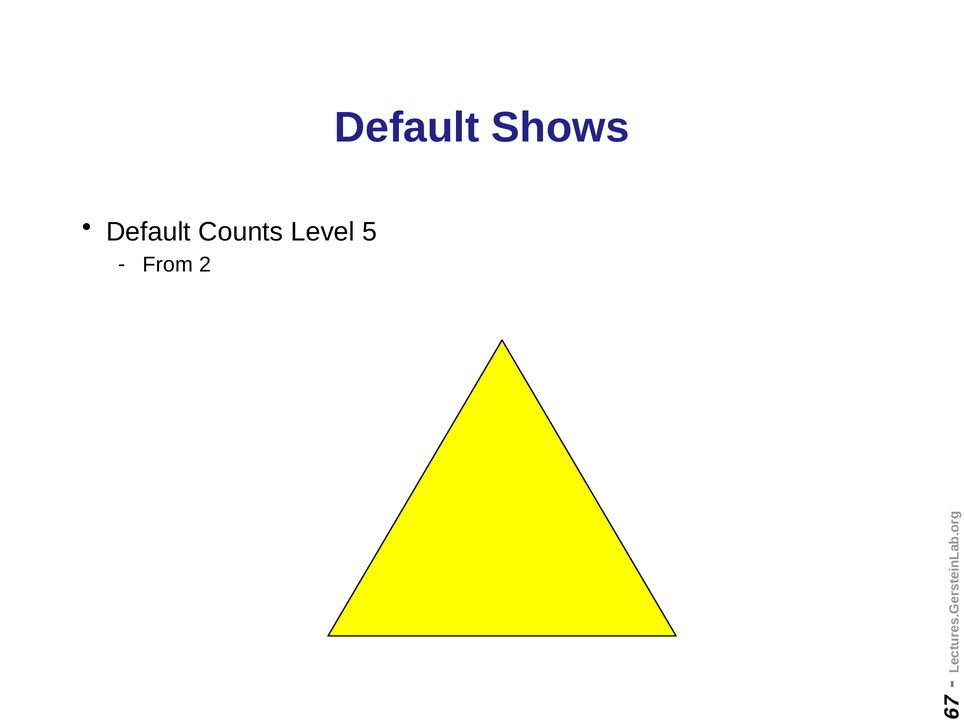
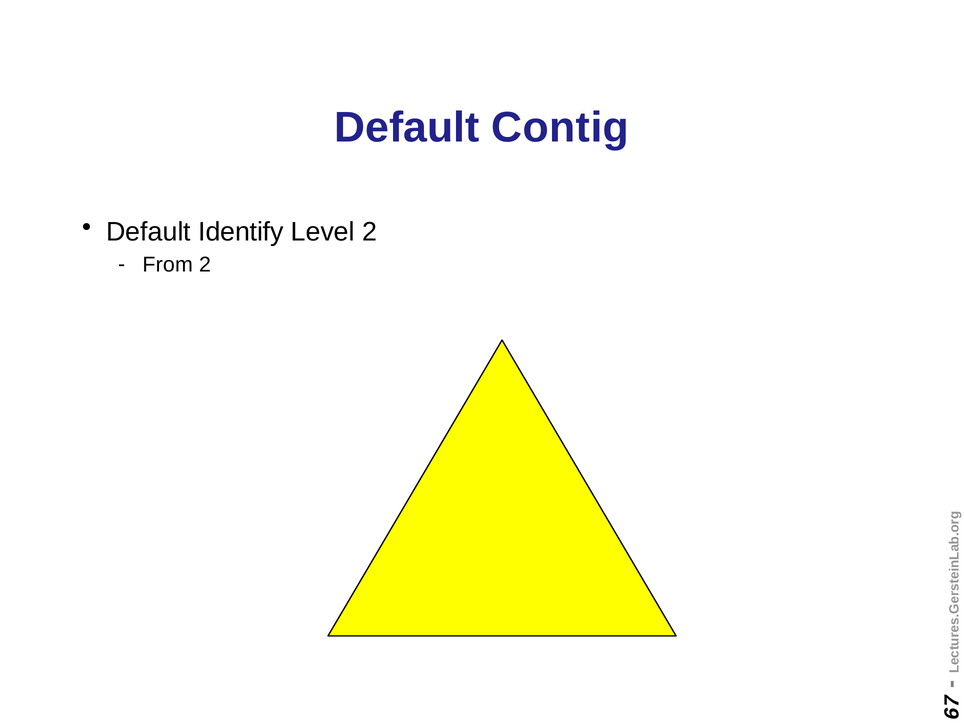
Shows: Shows -> Contig
Counts: Counts -> Identify
Level 5: 5 -> 2
